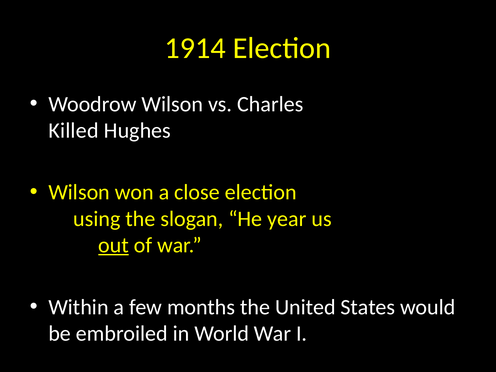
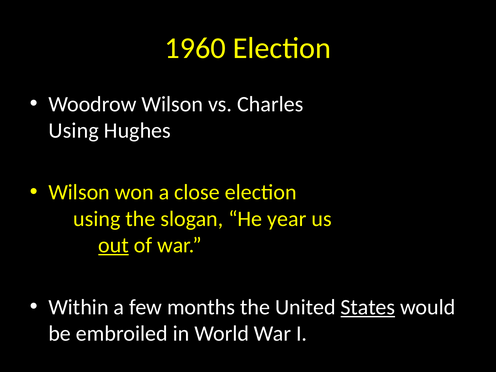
1914: 1914 -> 1960
Killed at (74, 131): Killed -> Using
States underline: none -> present
